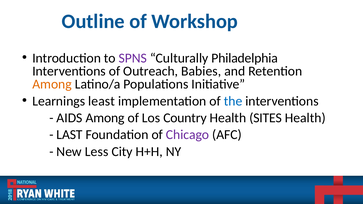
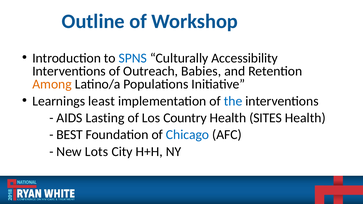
SPNS colour: purple -> blue
Philadelphia: Philadelphia -> Accessibility
AIDS Among: Among -> Lasting
LAST: LAST -> BEST
Chicago colour: purple -> blue
Less: Less -> Lots
